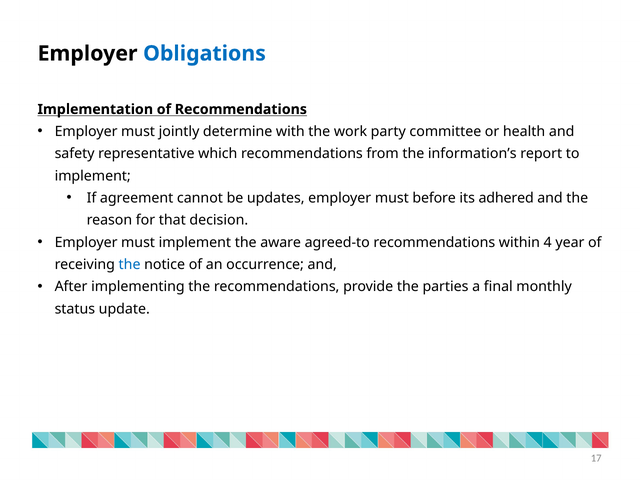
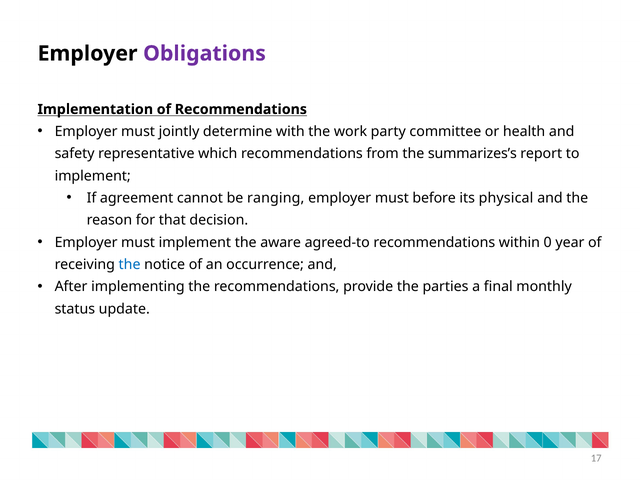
Obligations colour: blue -> purple
information’s: information’s -> summarizes’s
updates: updates -> ranging
adhered: adhered -> physical
4: 4 -> 0
